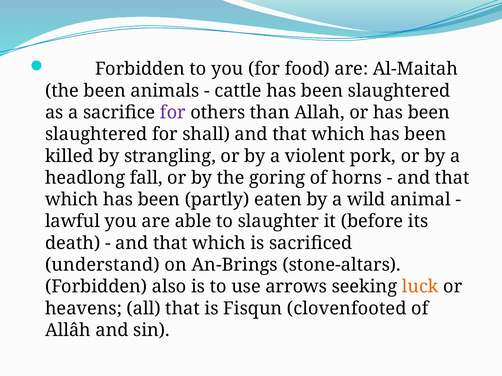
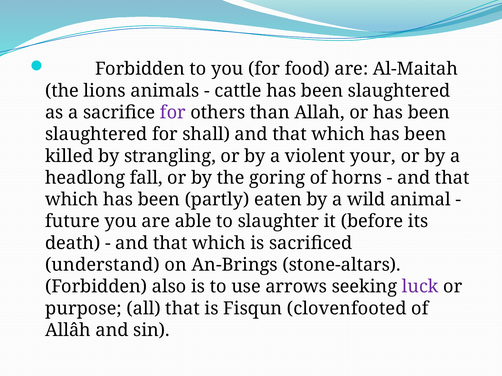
the been: been -> lions
pork: pork -> your
lawful: lawful -> future
luck colour: orange -> purple
heavens: heavens -> purpose
